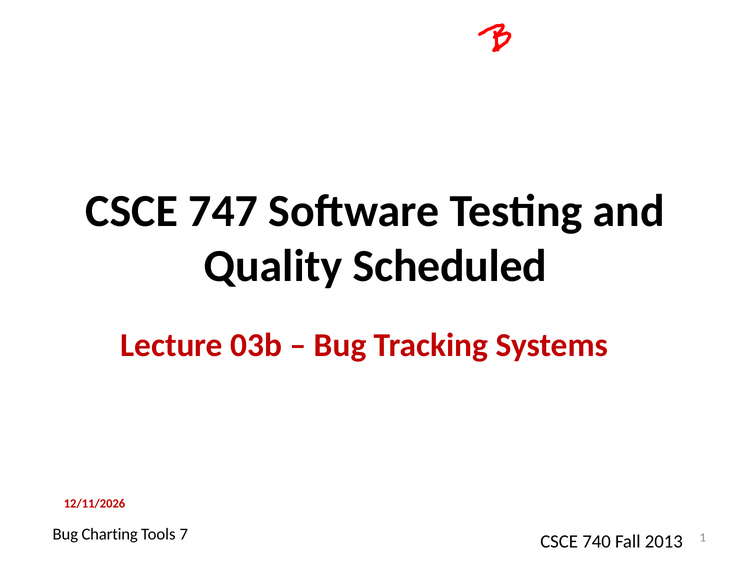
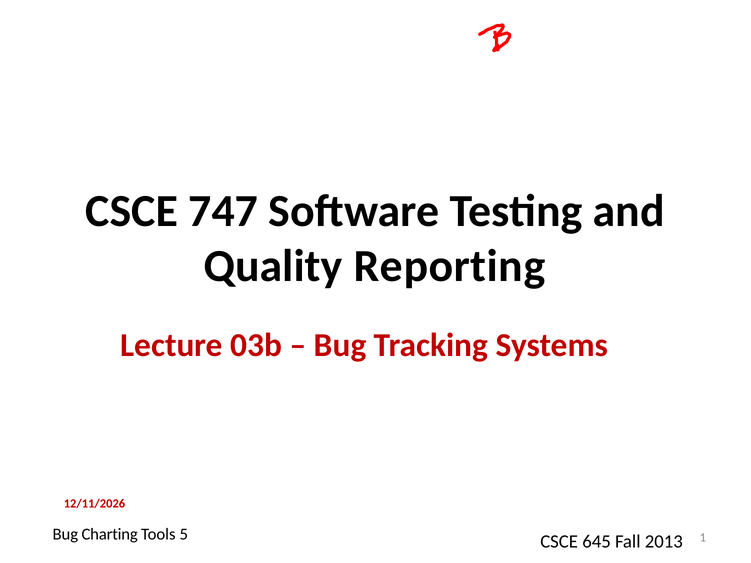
Scheduled: Scheduled -> Reporting
7: 7 -> 5
740: 740 -> 645
